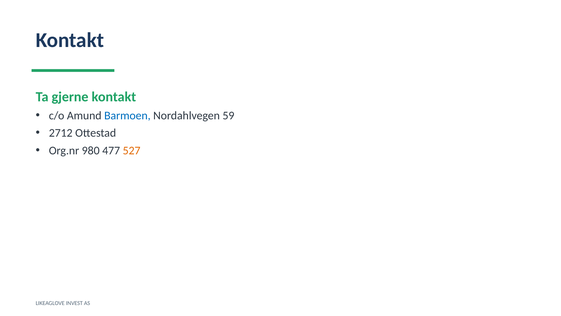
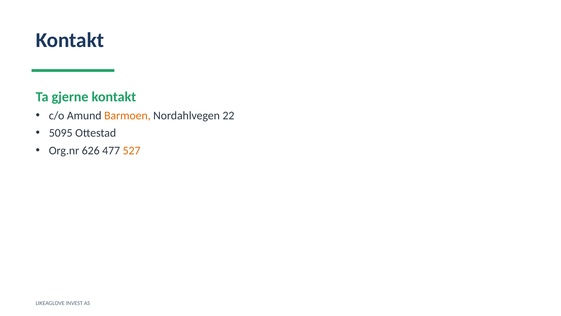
Barmoen colour: blue -> orange
59: 59 -> 22
2712: 2712 -> 5095
980: 980 -> 626
